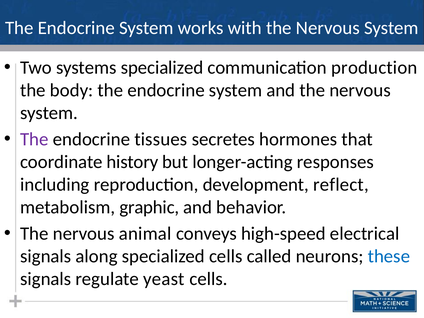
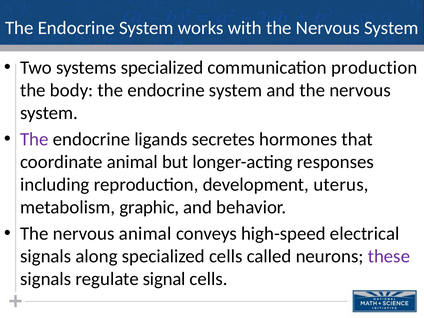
tissues: tissues -> ligands
coordinate history: history -> animal
reflect: reflect -> uterus
these colour: blue -> purple
yeast: yeast -> signal
